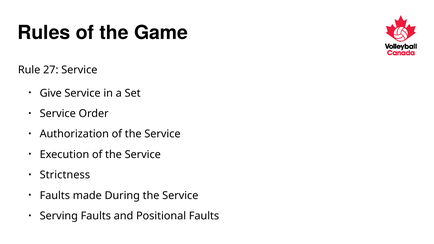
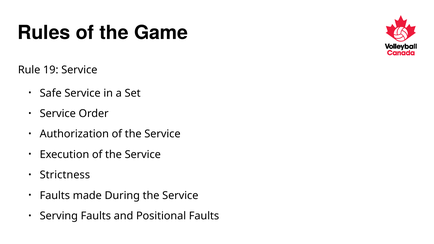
27: 27 -> 19
Give: Give -> Safe
